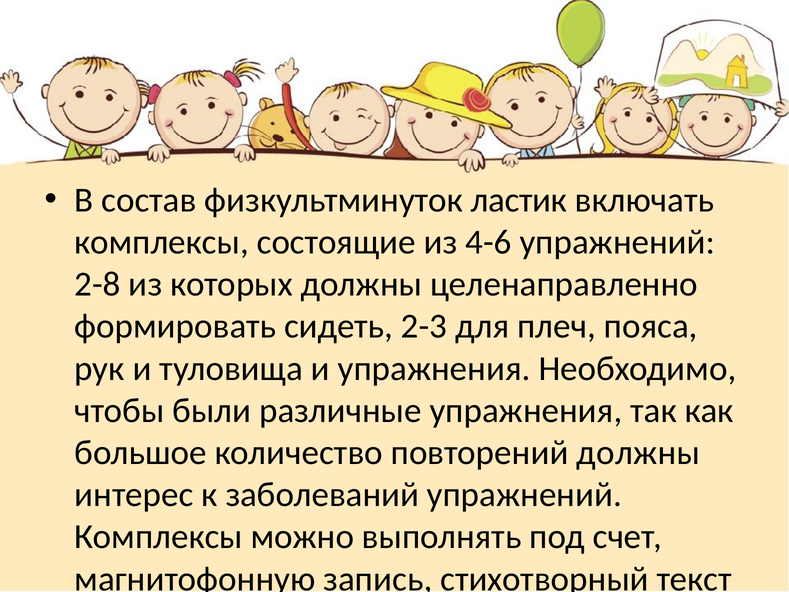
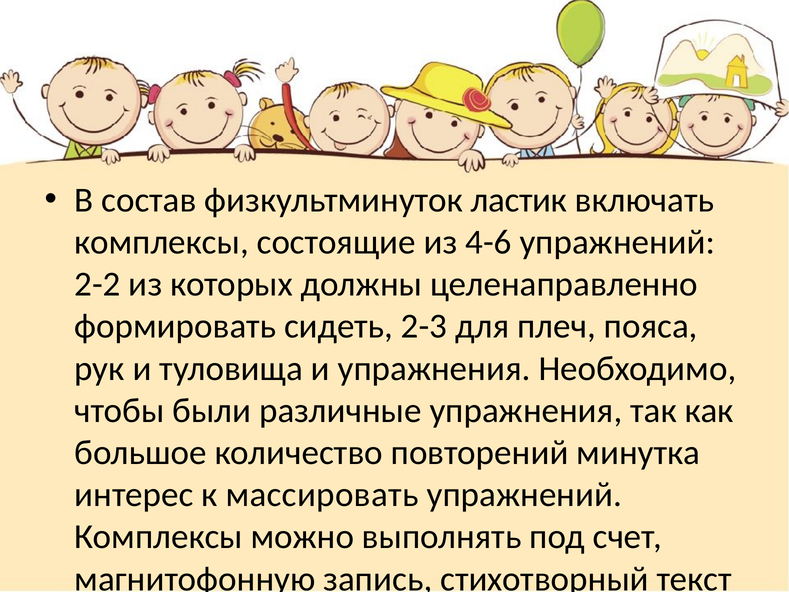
2-8: 2-8 -> 2-2
повторений должны: должны -> минутка
заболеваний: заболеваний -> массировать
